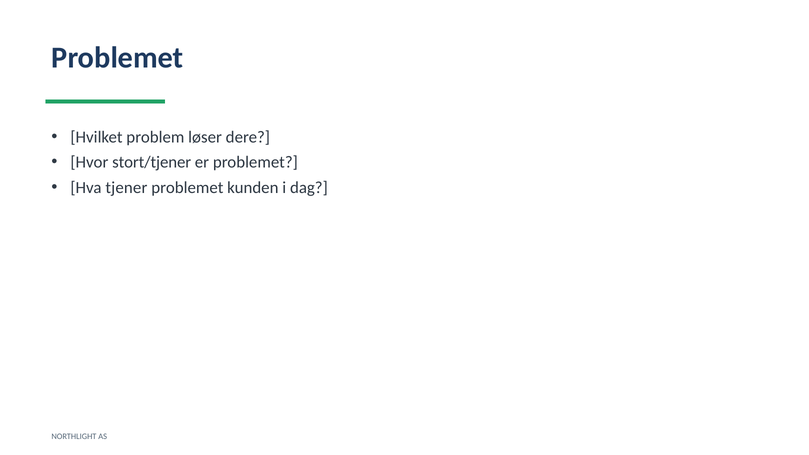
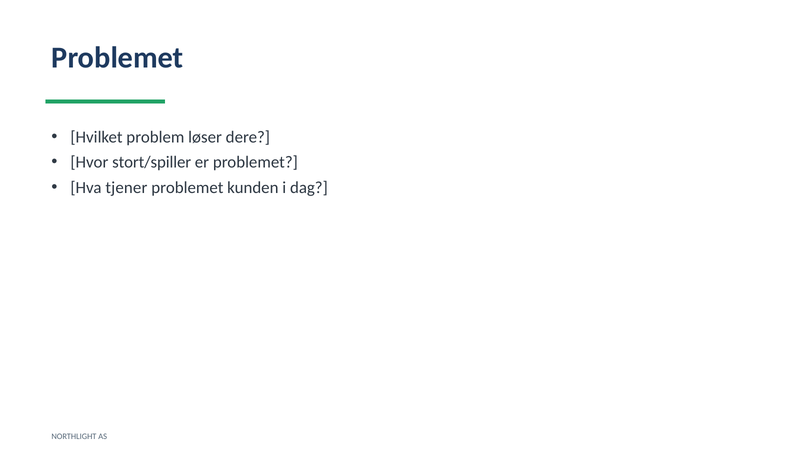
stort/tjener: stort/tjener -> stort/spiller
